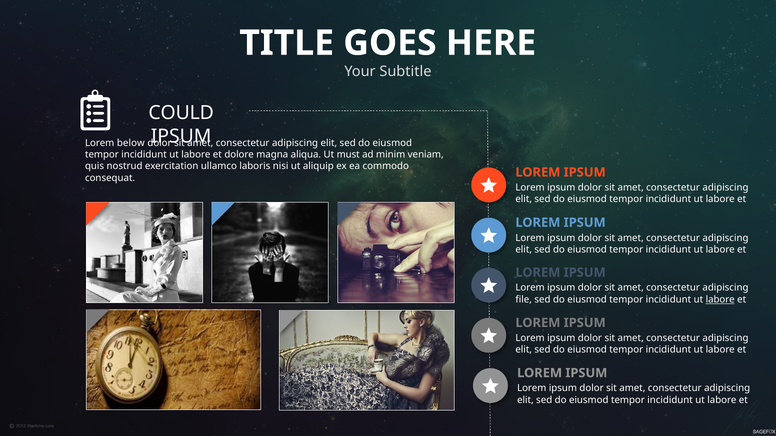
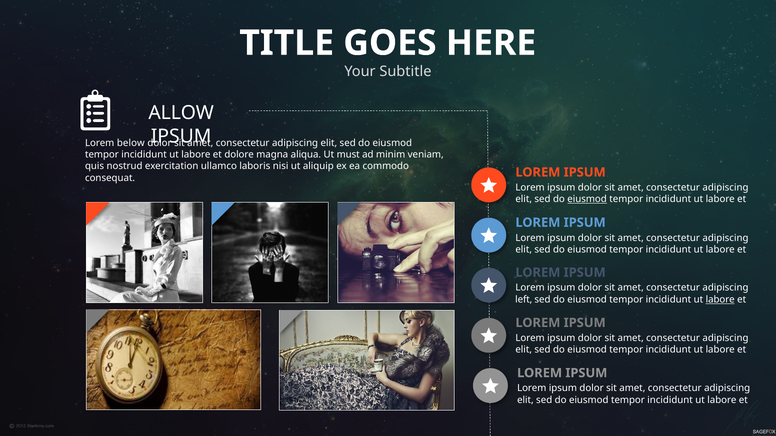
COULD: COULD -> ALLOW
eiusmod at (587, 199) underline: none -> present
file: file -> left
